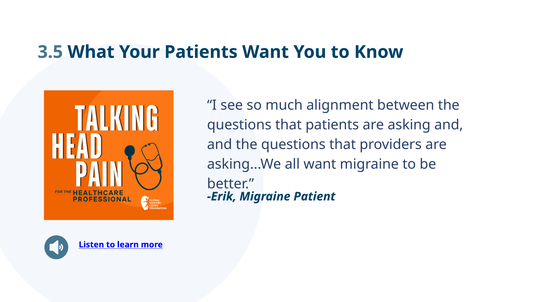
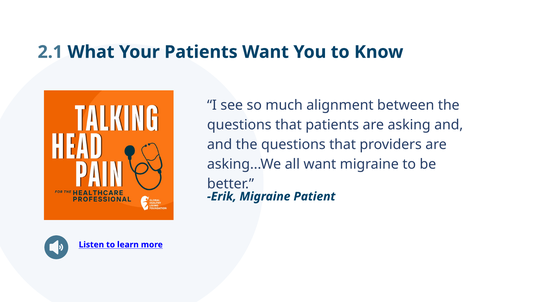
3.5: 3.5 -> 2.1
